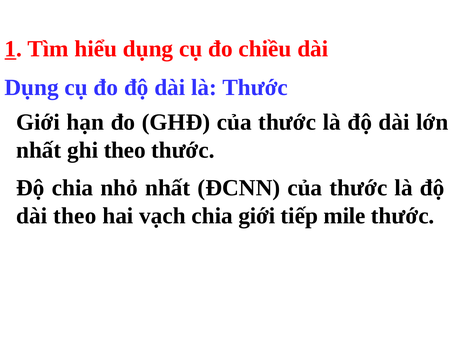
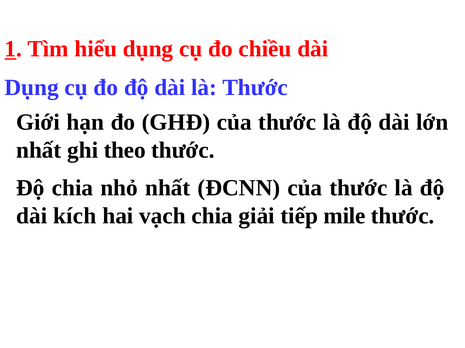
dài theo: theo -> kích
chia giới: giới -> giải
